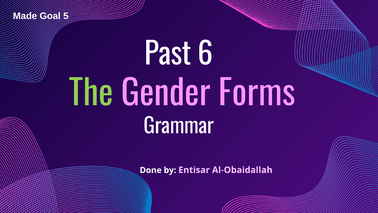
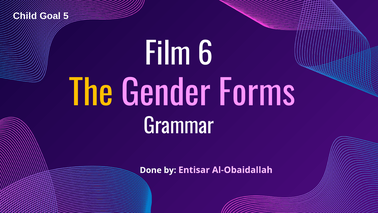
Made: Made -> Child
Past: Past -> Film
The colour: light green -> yellow
